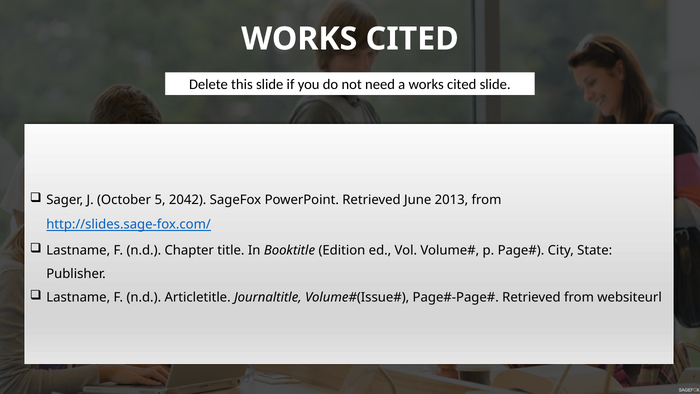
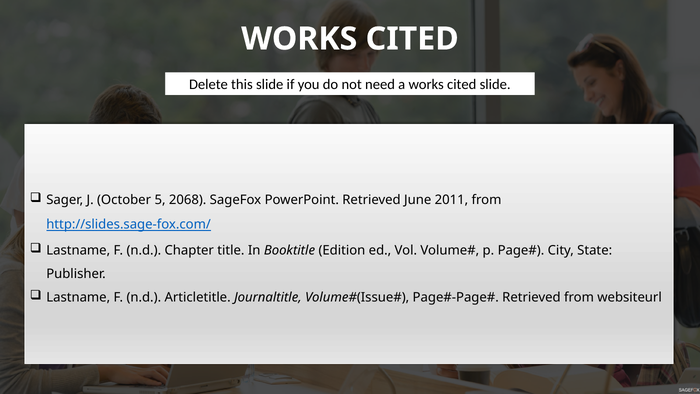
2042: 2042 -> 2068
2013: 2013 -> 2011
